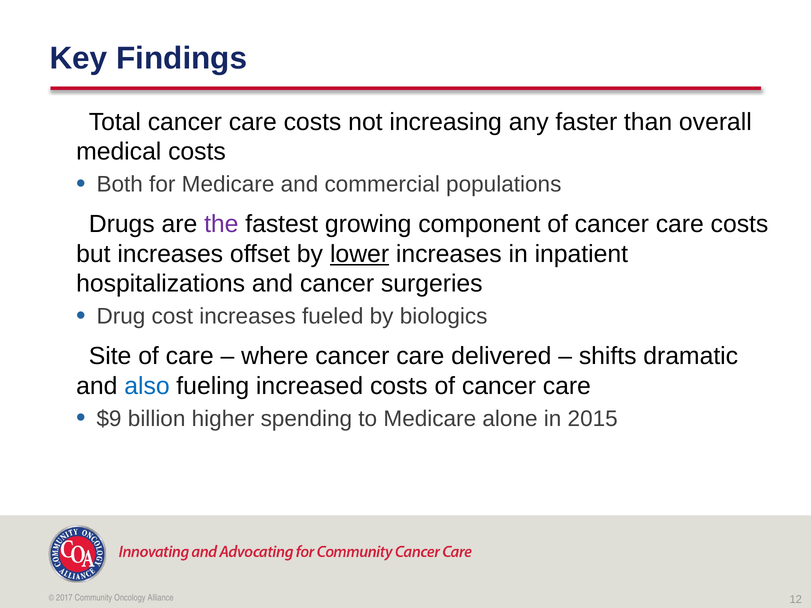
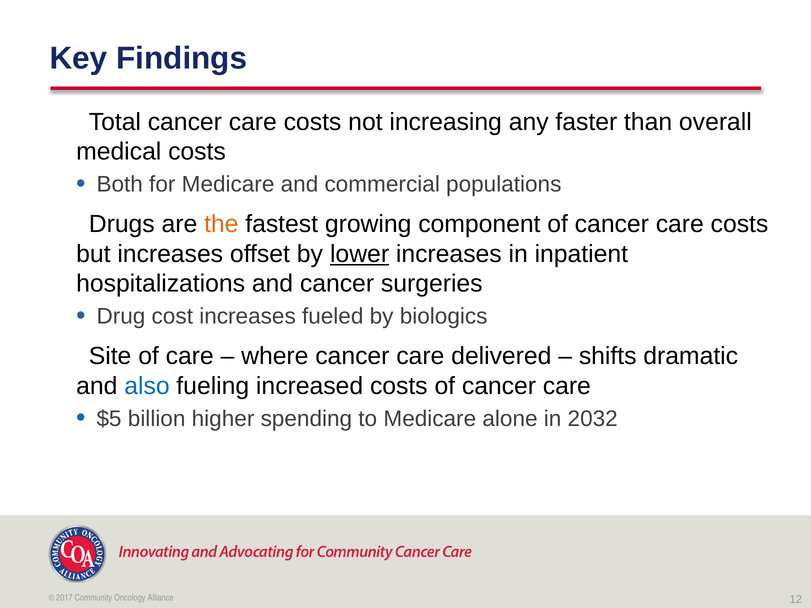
the colour: purple -> orange
$9: $9 -> $5
2015: 2015 -> 2032
